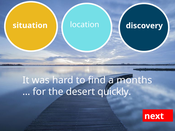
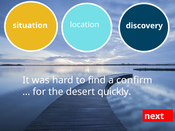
months: months -> confirm
